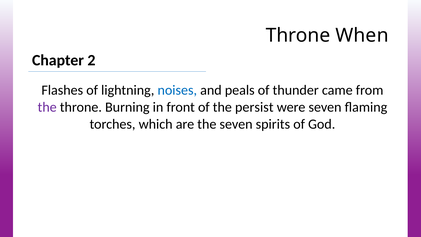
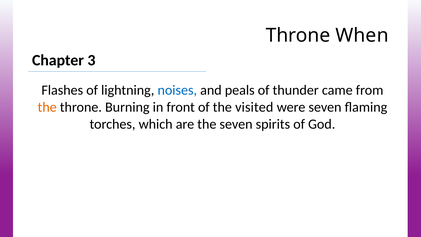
2: 2 -> 3
the at (47, 107) colour: purple -> orange
persist: persist -> visited
